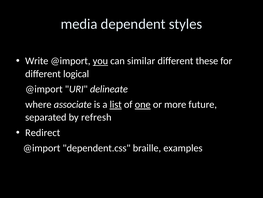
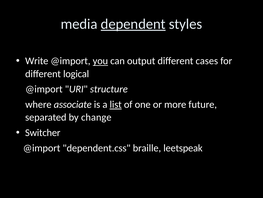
dependent underline: none -> present
similar: similar -> output
these: these -> cases
delineate: delineate -> structure
one underline: present -> none
refresh: refresh -> change
Redirect: Redirect -> Switcher
examples: examples -> leetspeak
